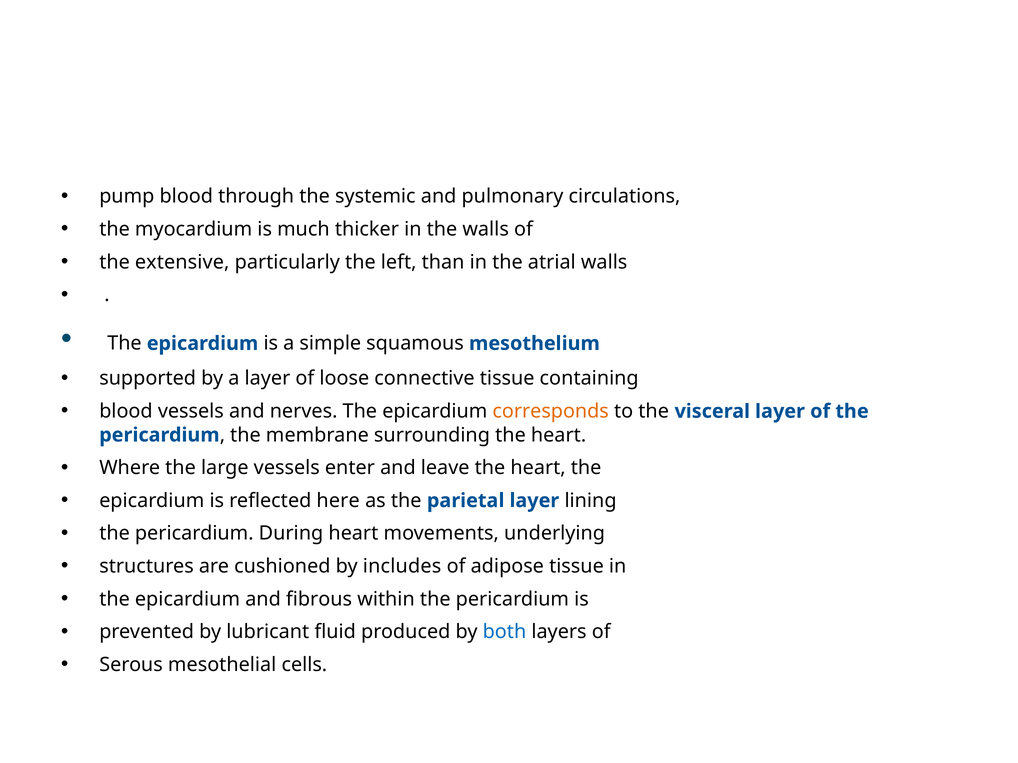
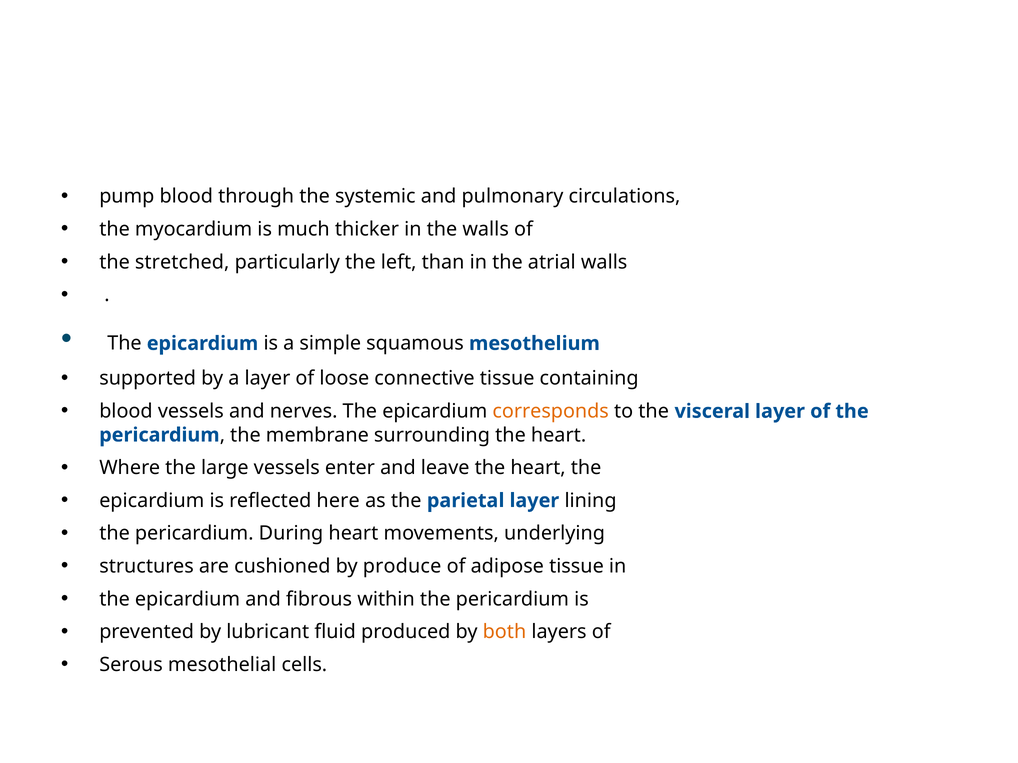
extensive: extensive -> stretched
includes: includes -> produce
both colour: blue -> orange
